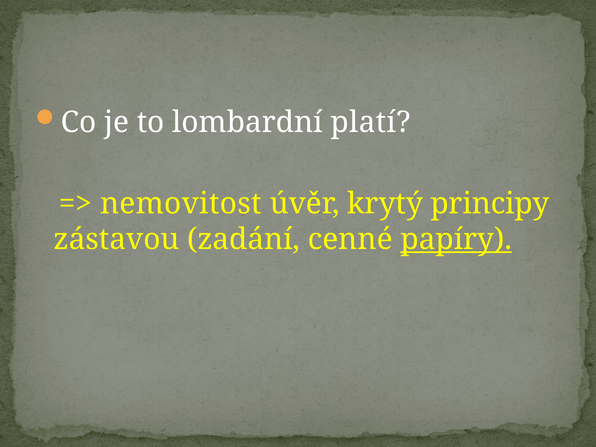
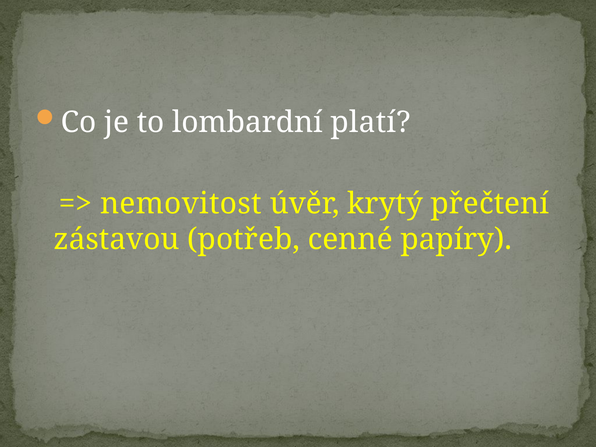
principy: principy -> přečtení
zadání: zadání -> potřeb
papíry underline: present -> none
